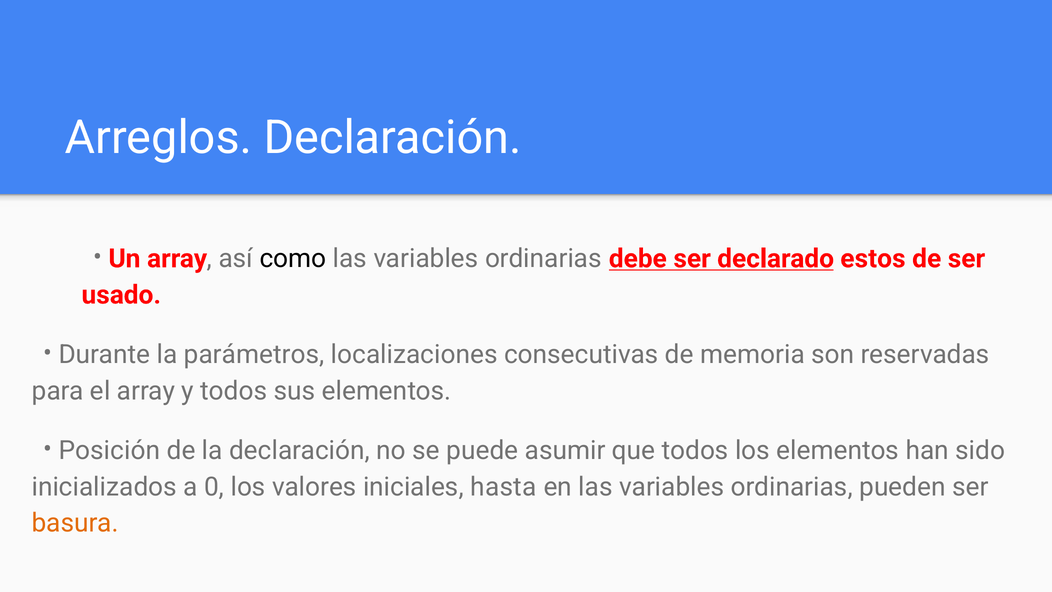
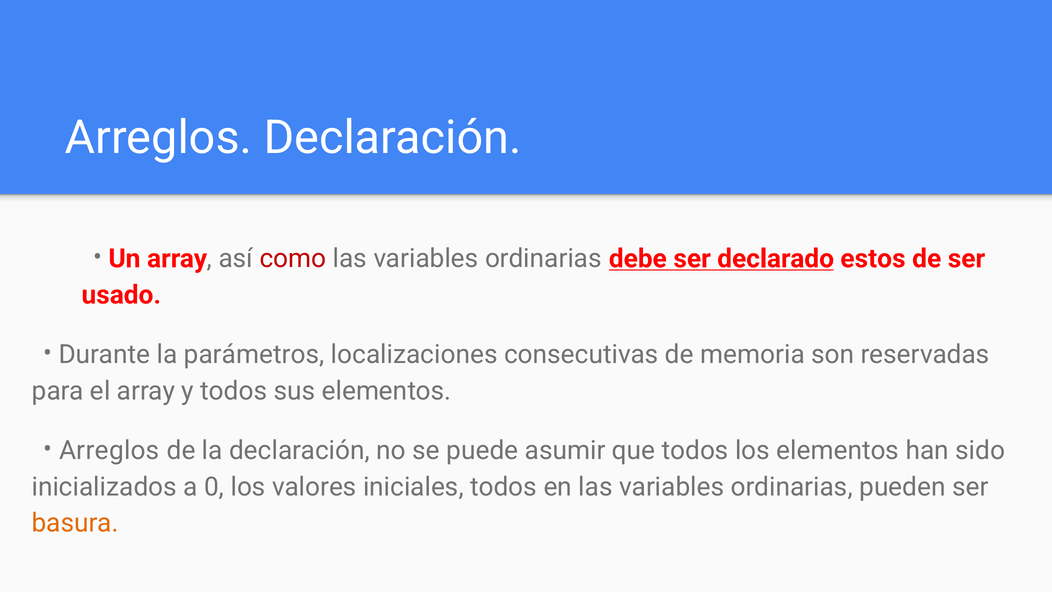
como colour: black -> red
Posición at (109, 450): Posición -> Arreglos
iniciales hasta: hasta -> todos
